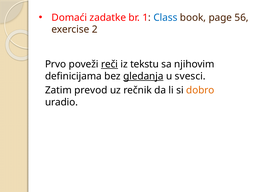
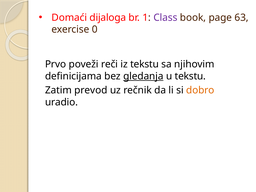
zadatke: zadatke -> dijaloga
Class colour: blue -> purple
56: 56 -> 63
2: 2 -> 0
reči underline: present -> none
u svesci: svesci -> tekstu
